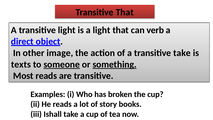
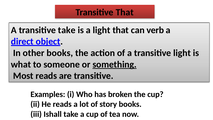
transitive light: light -> take
other image: image -> books
transitive take: take -> light
texts: texts -> what
someone underline: present -> none
